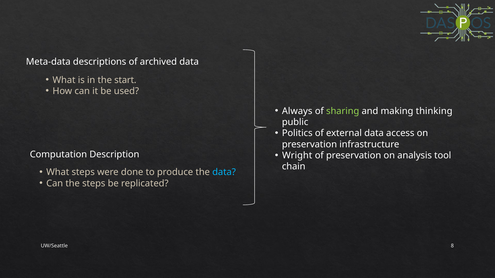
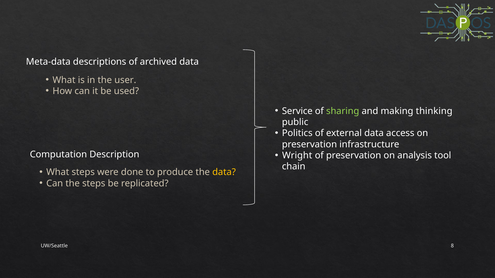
start: start -> user
Always: Always -> Service
data at (224, 172) colour: light blue -> yellow
